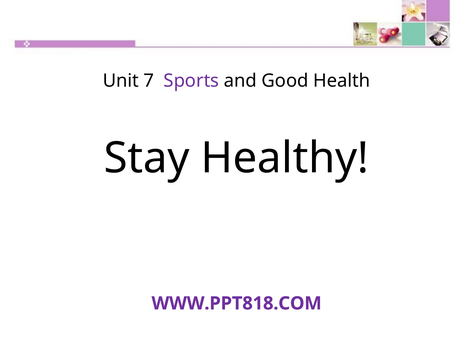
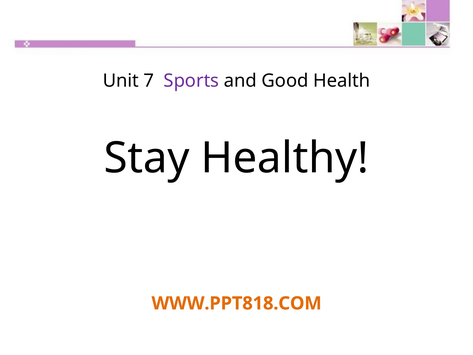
WWW.PPT818.COM colour: purple -> orange
